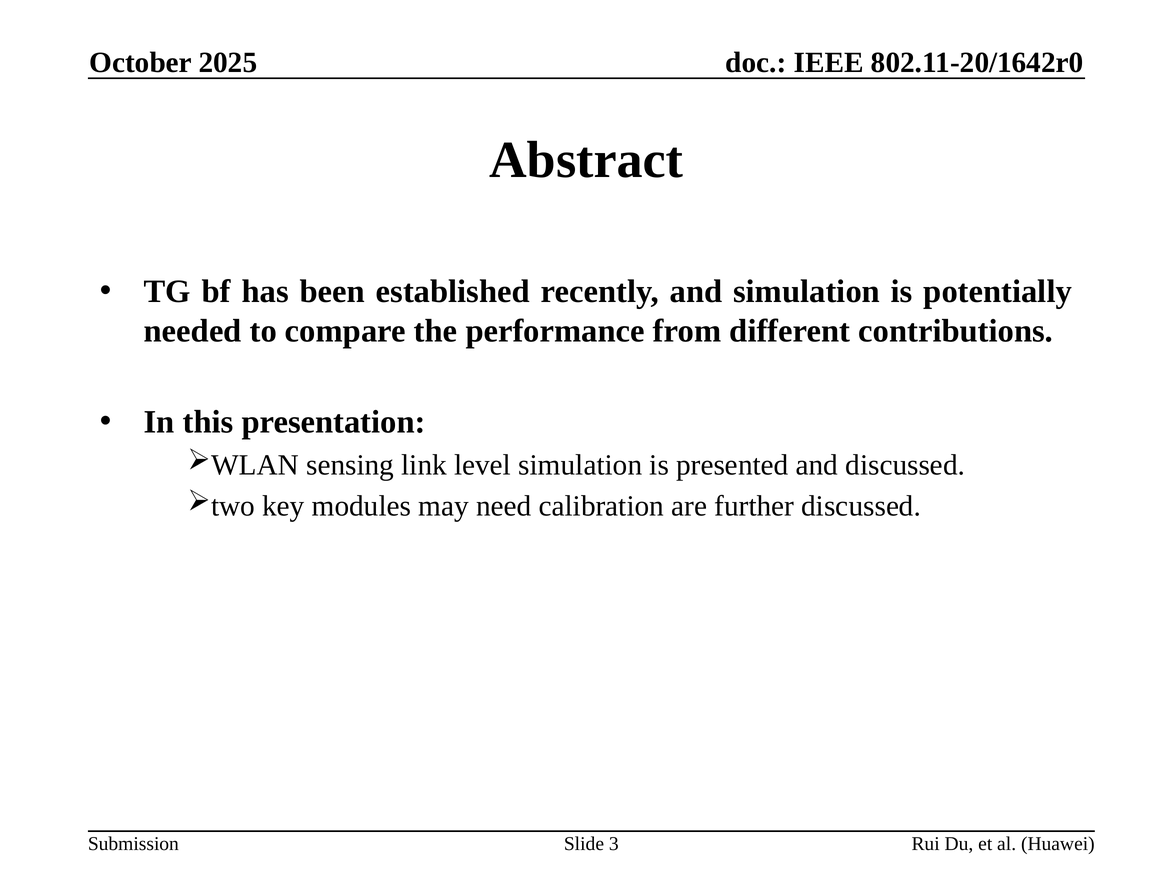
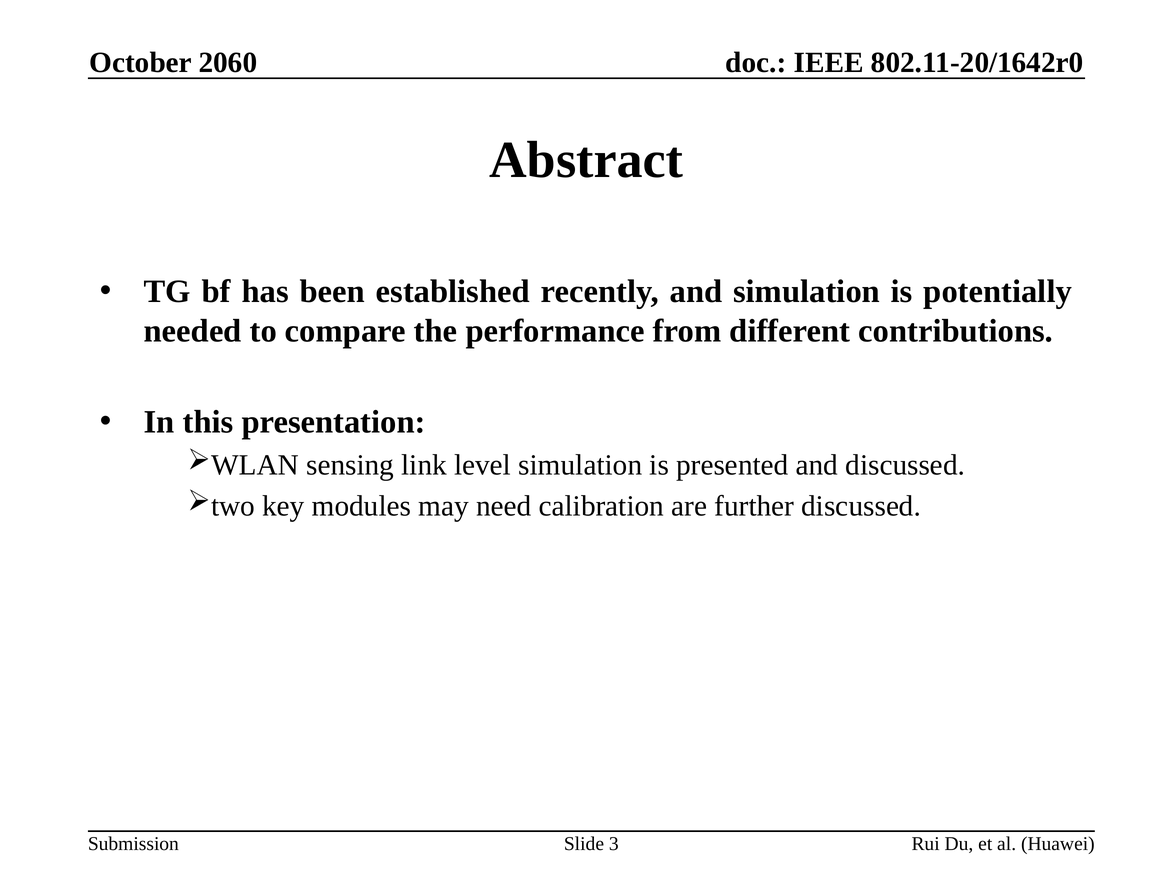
2025: 2025 -> 2060
